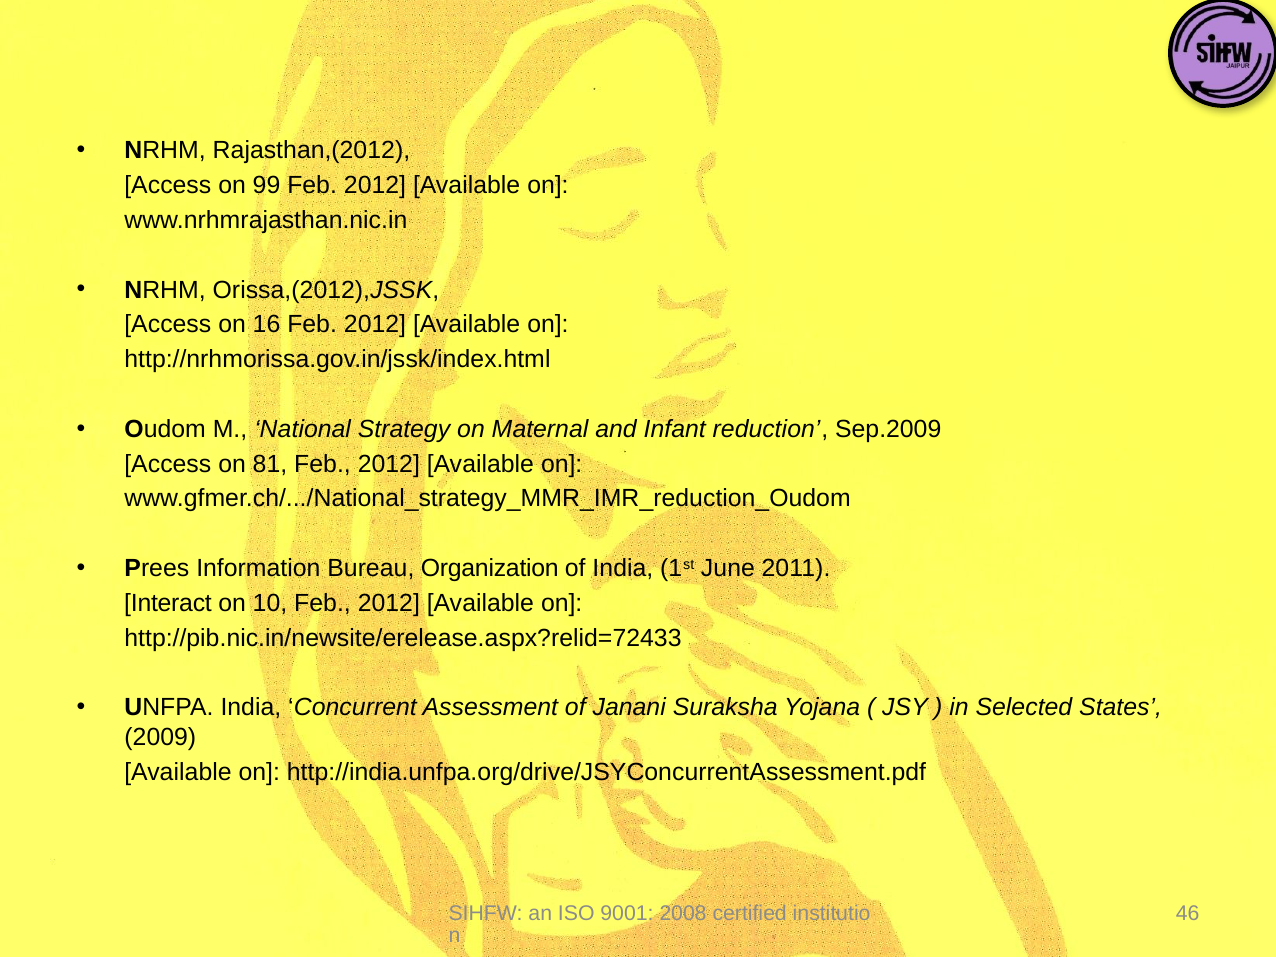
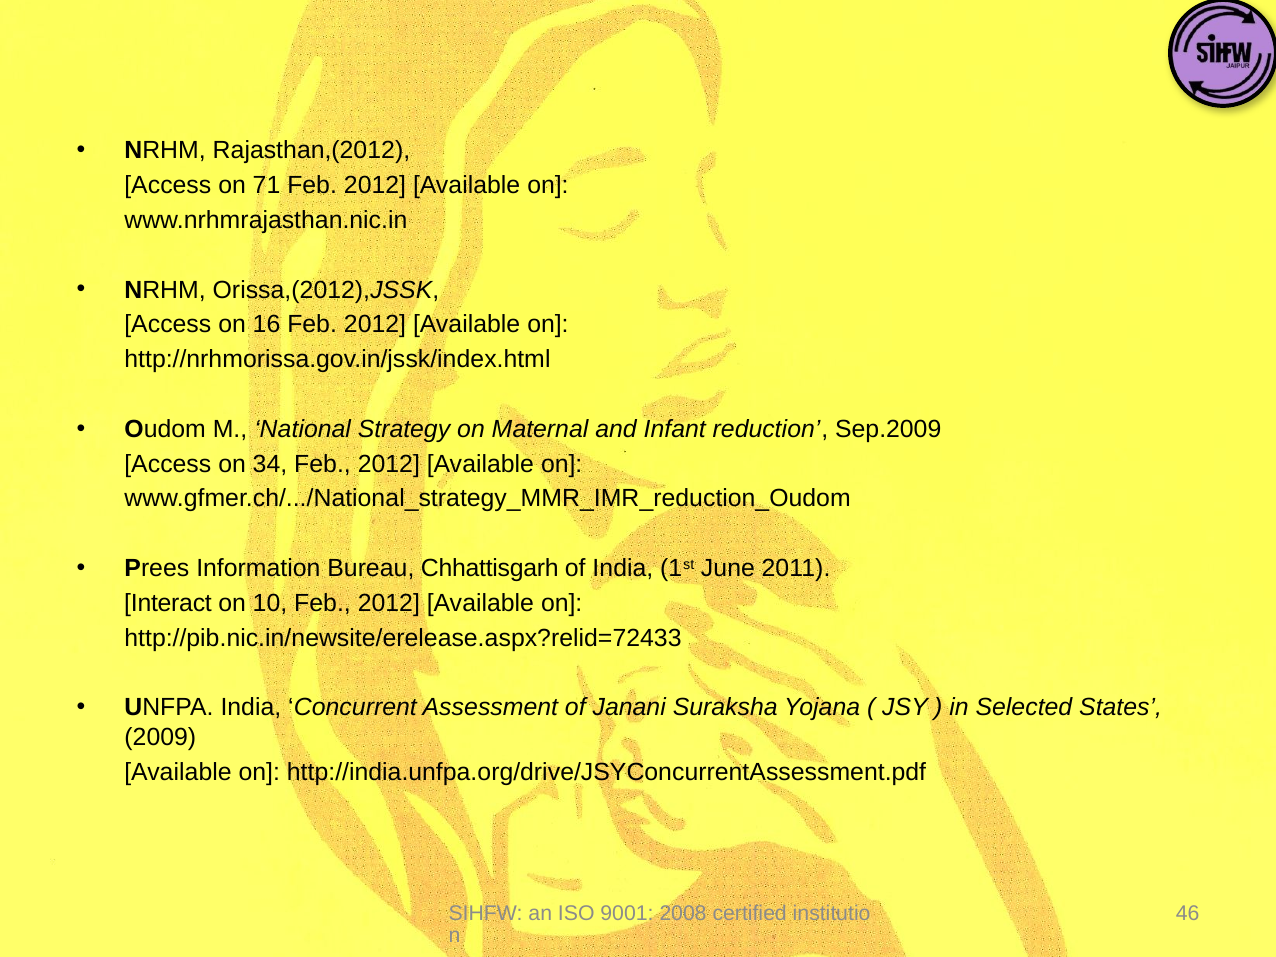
99: 99 -> 71
81: 81 -> 34
Organization: Organization -> Chhattisgarh
